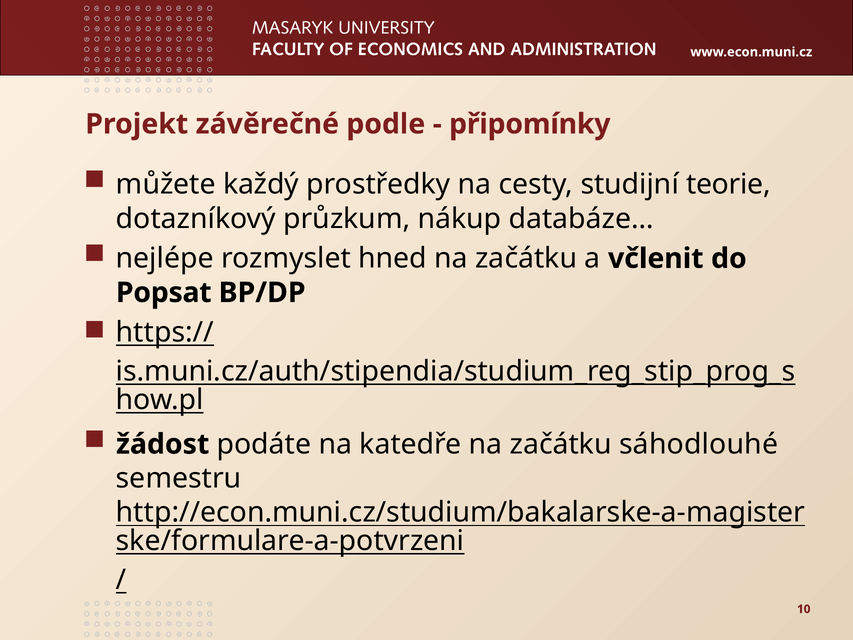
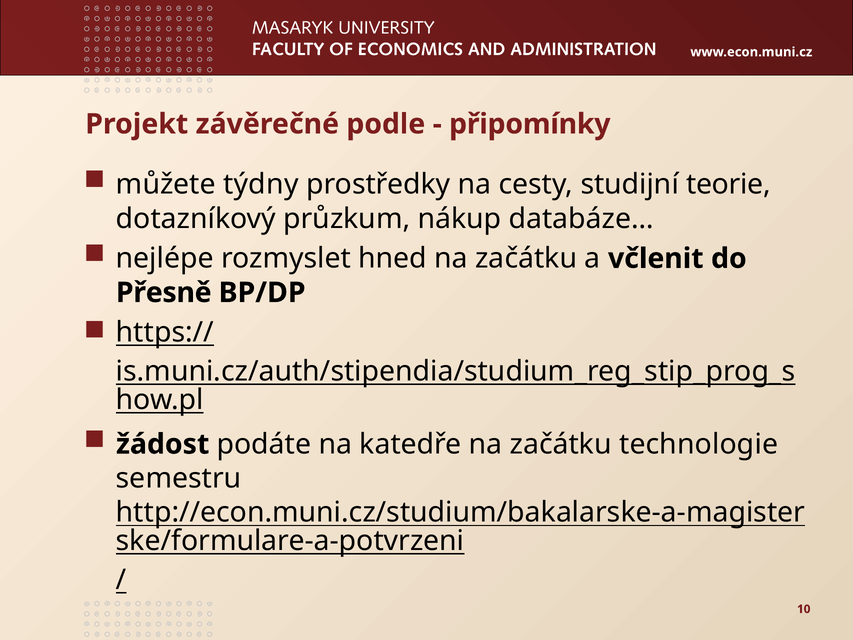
každý: každý -> týdny
Popsat: Popsat -> Přesně
sáhodlouhé: sáhodlouhé -> technologie
